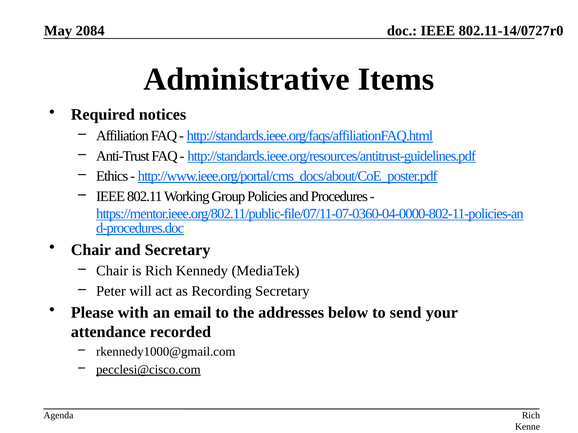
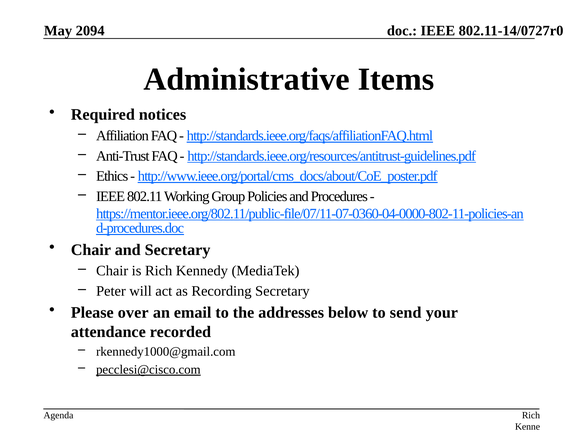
2084: 2084 -> 2094
with: with -> over
